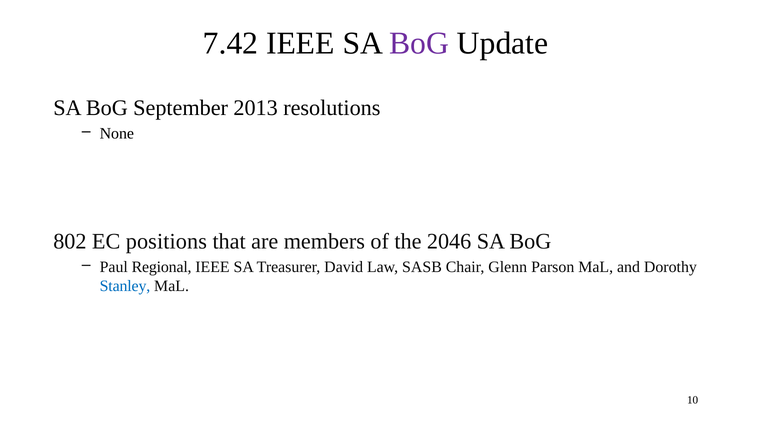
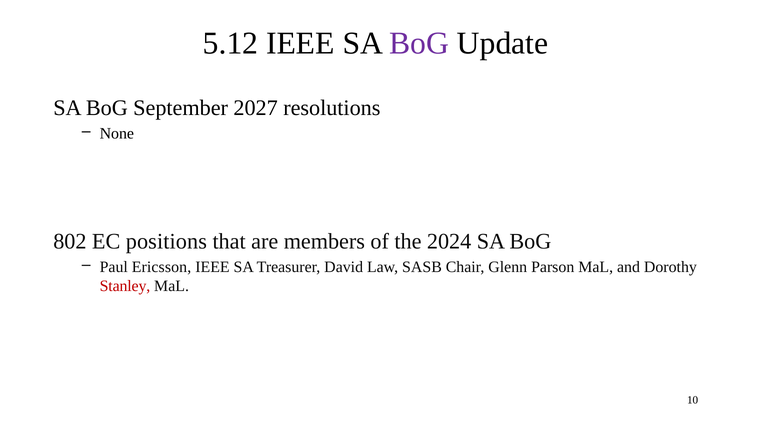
7.42: 7.42 -> 5.12
2013: 2013 -> 2027
2046: 2046 -> 2024
Regional: Regional -> Ericsson
Stanley colour: blue -> red
